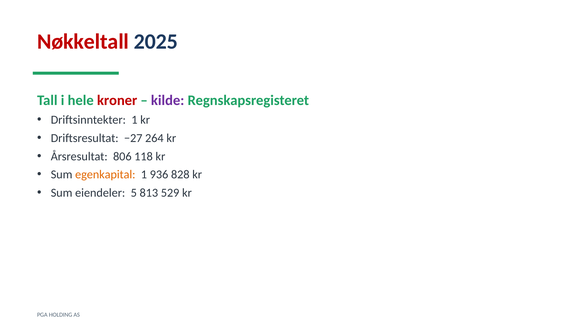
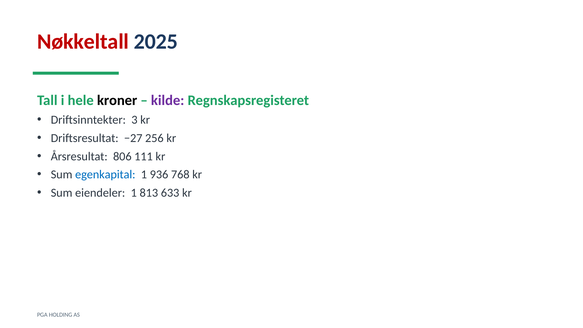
kroner colour: red -> black
Driftsinntekter 1: 1 -> 3
264: 264 -> 256
118: 118 -> 111
egenkapital colour: orange -> blue
828: 828 -> 768
eiendeler 5: 5 -> 1
529: 529 -> 633
